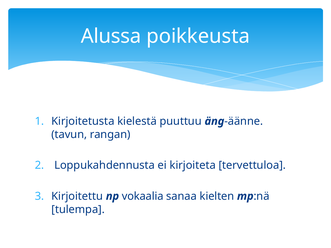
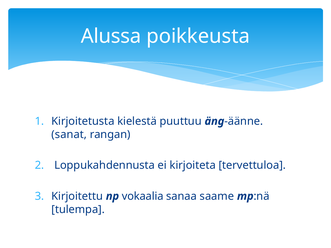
tavun: tavun -> sanat
kielten: kielten -> saame
